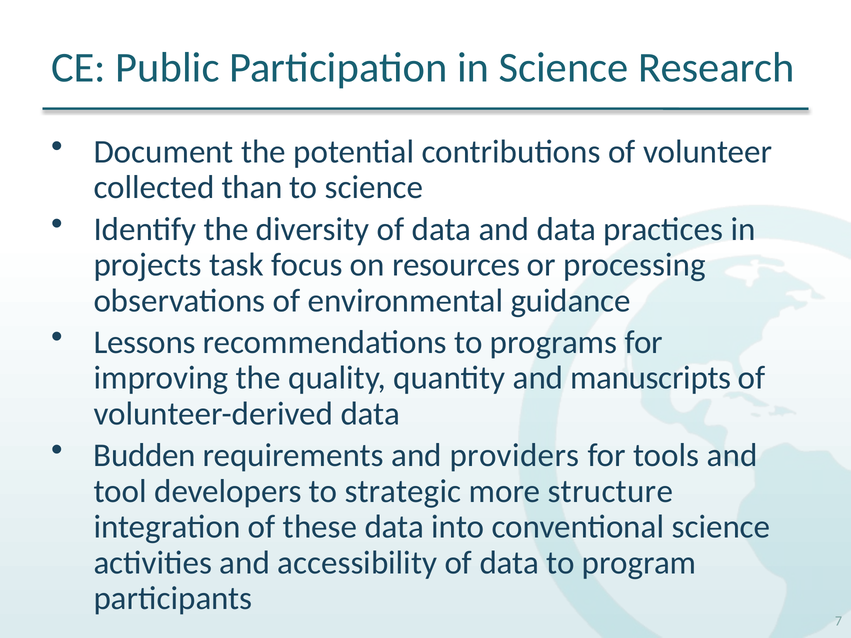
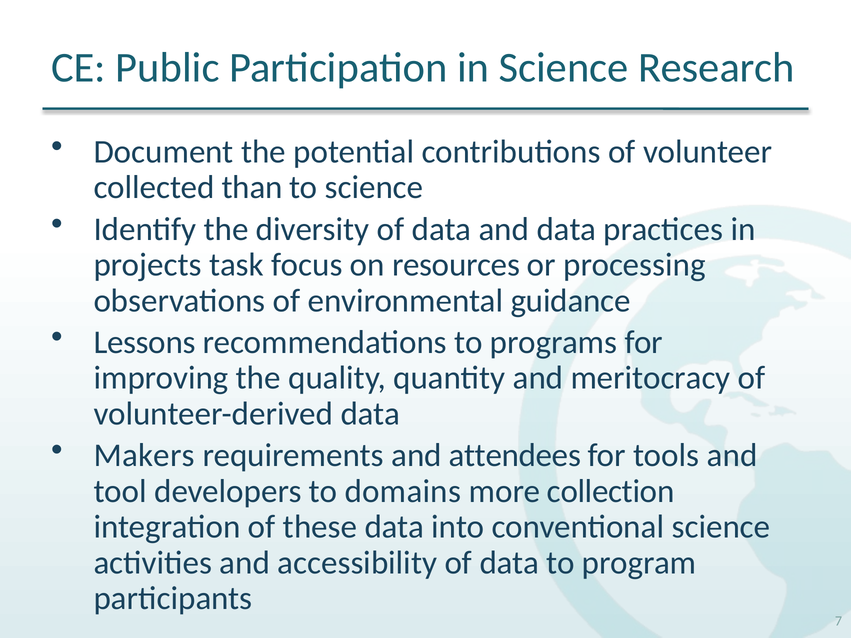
manuscripts: manuscripts -> meritocracy
Budden: Budden -> Makers
providers: providers -> attendees
strategic: strategic -> domains
structure: structure -> collection
